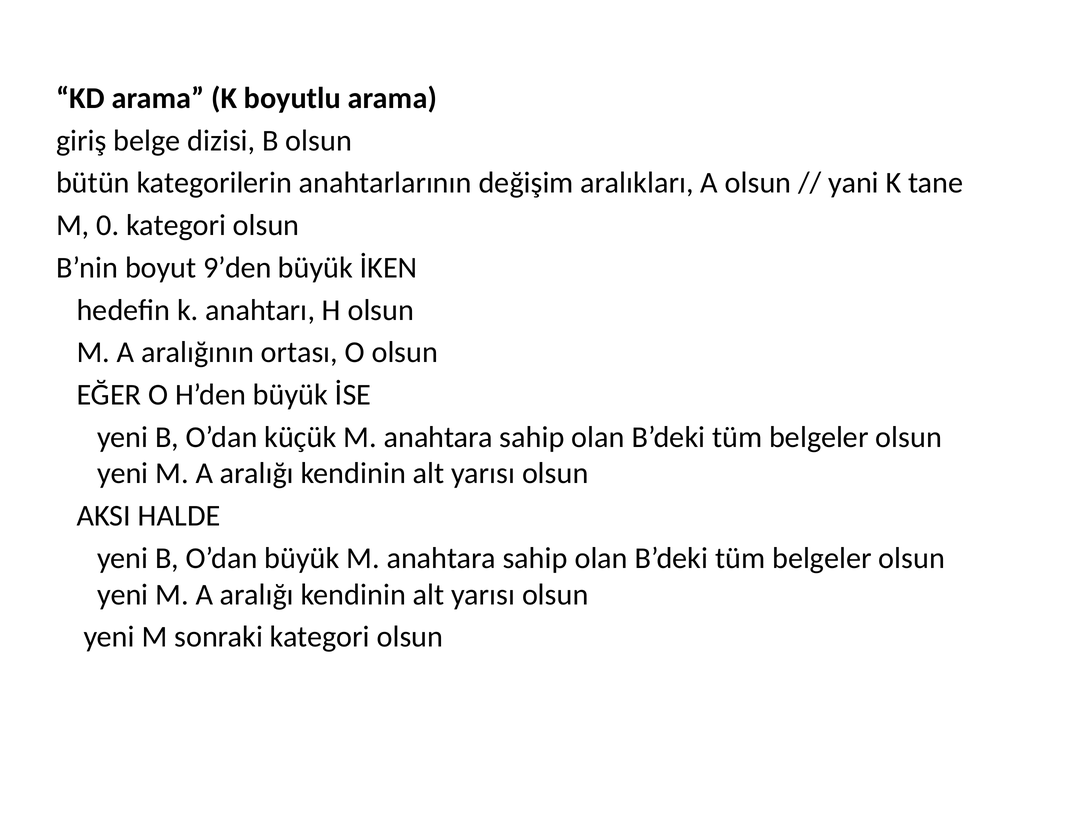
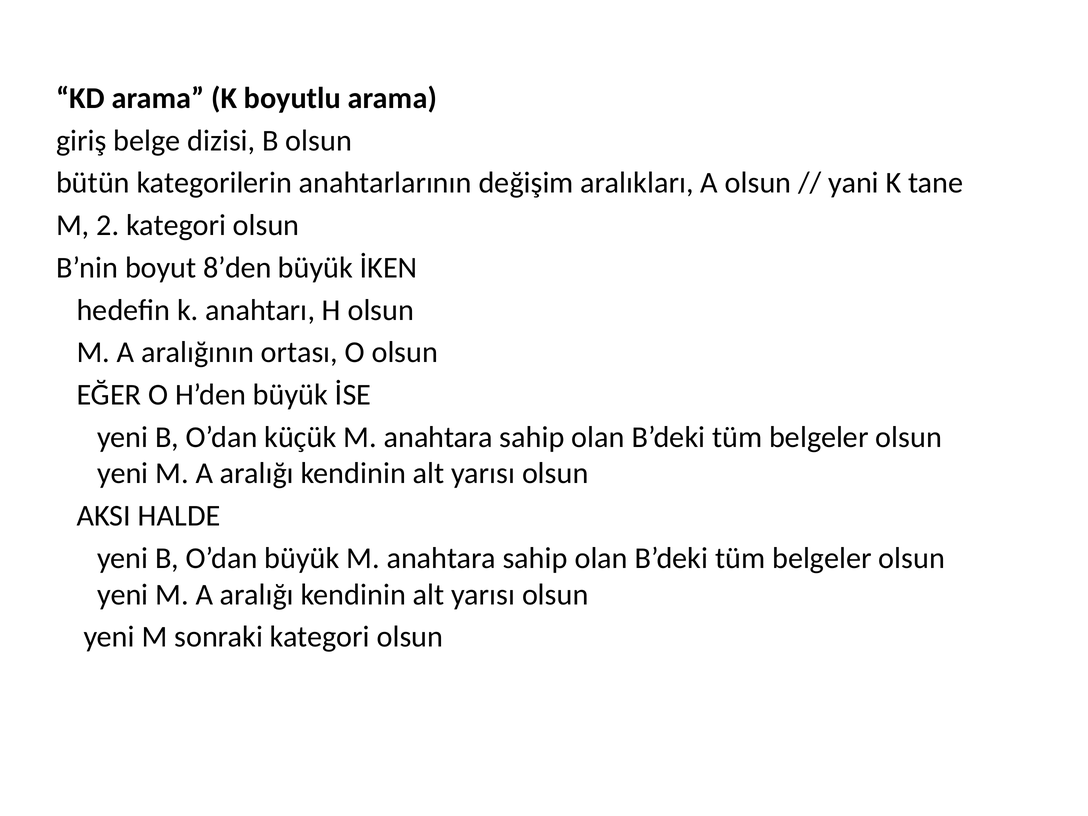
0: 0 -> 2
9’den: 9’den -> 8’den
